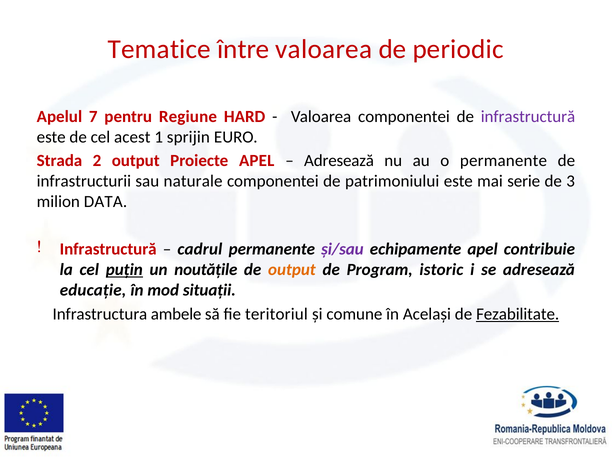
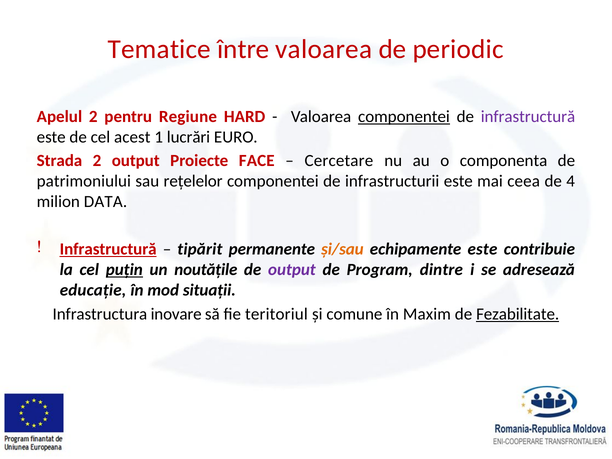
Apelul 7: 7 -> 2
componentei at (404, 116) underline: none -> present
sprijin: sprijin -> lucrări
Proiecte APEL: APEL -> FACE
Adresează at (339, 161): Adresează -> Cercetare
o permanente: permanente -> componenta
infrastructurii: infrastructurii -> patrimoniului
naturale: naturale -> reţelelor
patrimoniului: patrimoniului -> infrastructurii
serie: serie -> ceea
3: 3 -> 4
Infrastructură at (108, 249) underline: none -> present
cadrul: cadrul -> tipărit
şi/sau colour: purple -> orange
echipamente apel: apel -> este
output at (292, 270) colour: orange -> purple
istoric: istoric -> dintre
ambele: ambele -> inovare
Acelaşi: Acelaşi -> Maxim
